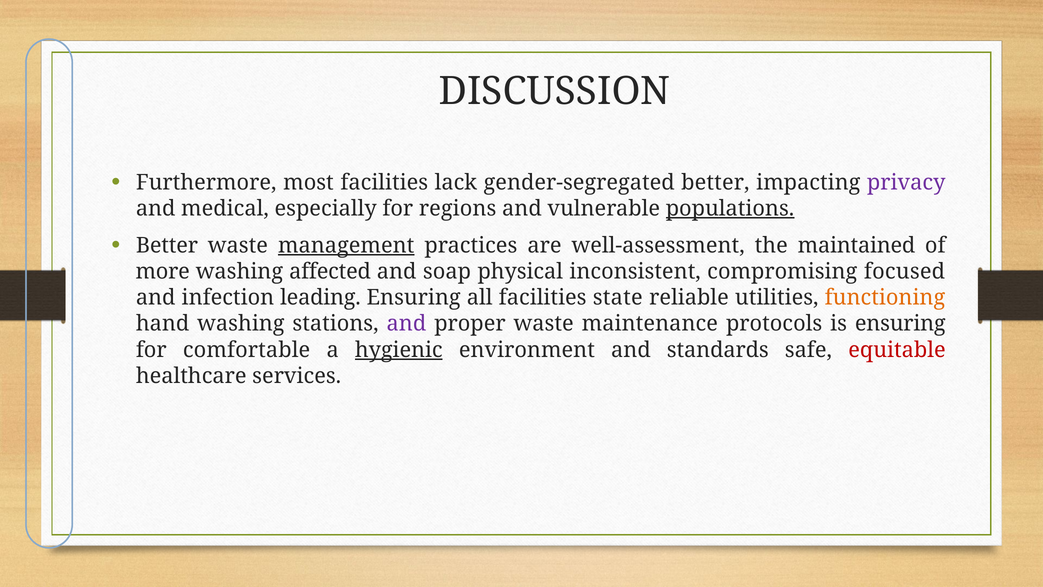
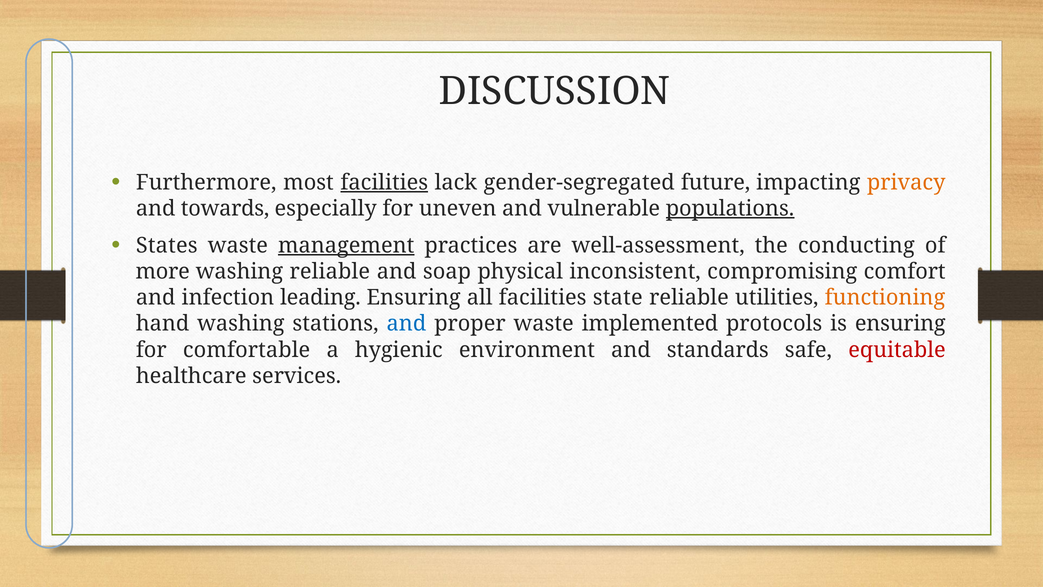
facilities at (384, 182) underline: none -> present
gender-segregated better: better -> future
privacy colour: purple -> orange
medical: medical -> towards
regions: regions -> uneven
Better at (167, 245): Better -> States
maintained: maintained -> conducting
washing affected: affected -> reliable
focused: focused -> comfort
and at (406, 324) colour: purple -> blue
maintenance: maintenance -> implemented
hygienic underline: present -> none
